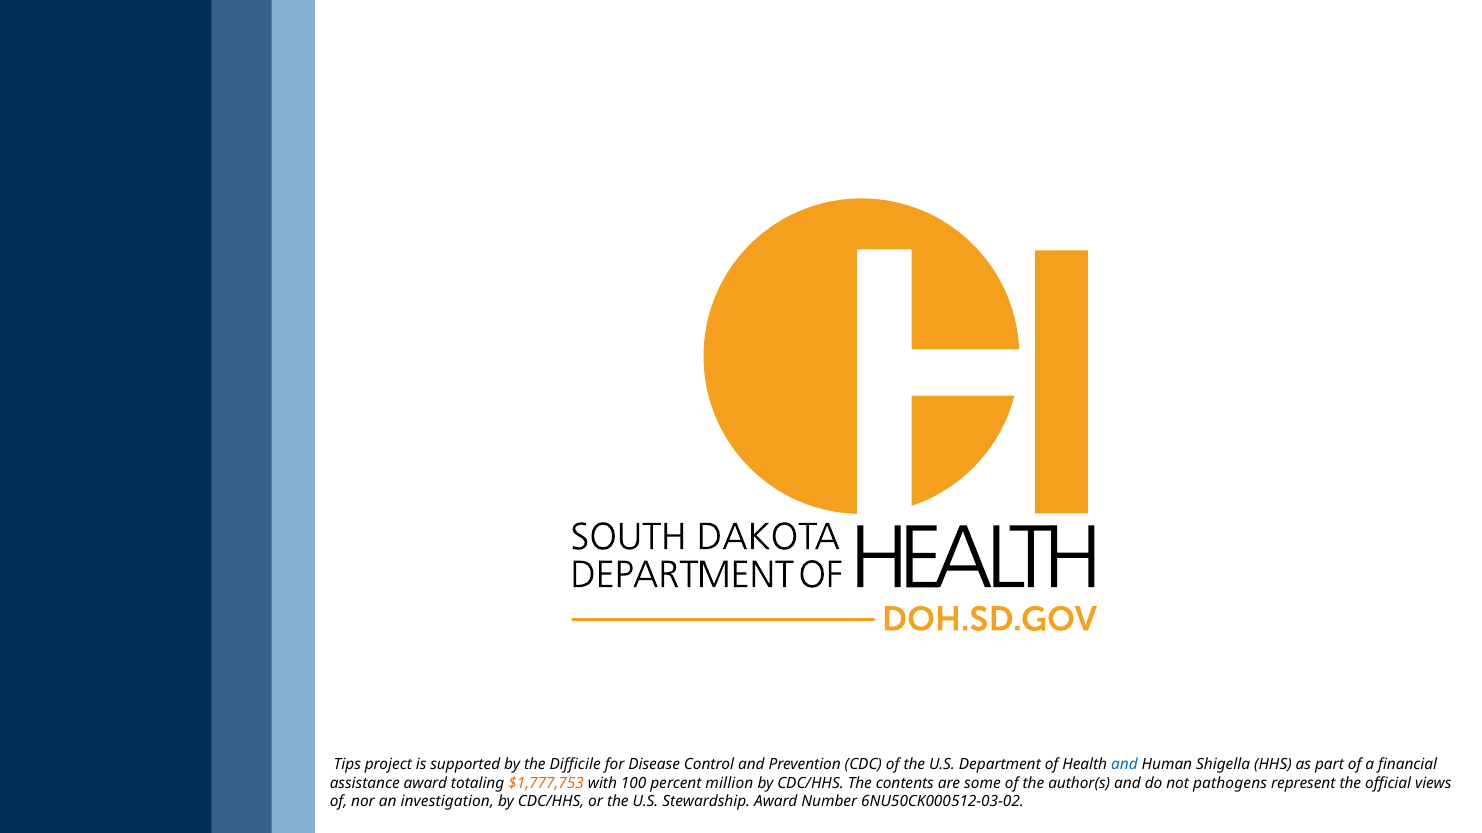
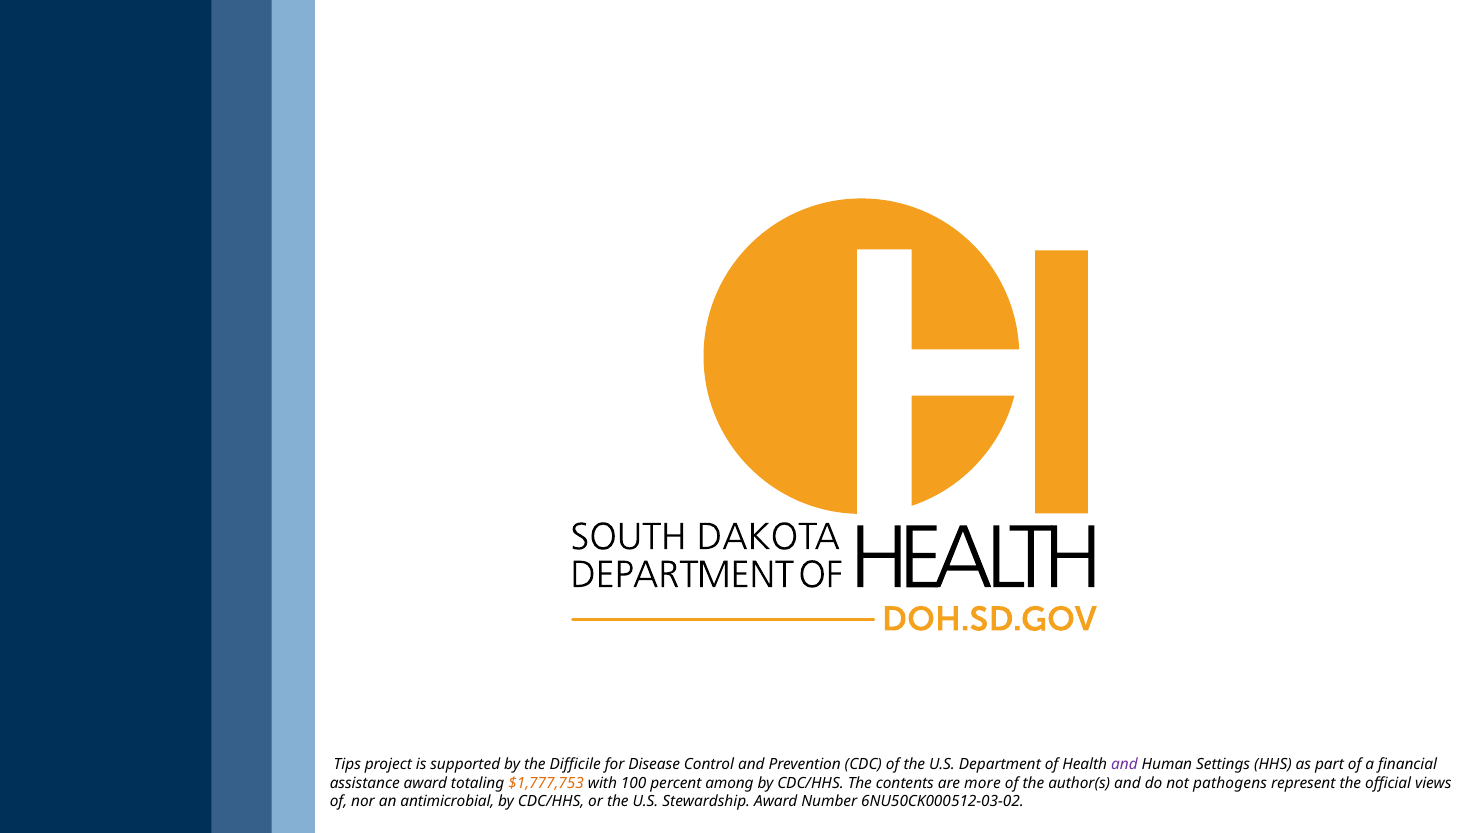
and at (1124, 765) colour: blue -> purple
Shigella: Shigella -> Settings
million: million -> among
some: some -> more
investigation: investigation -> antimicrobial
